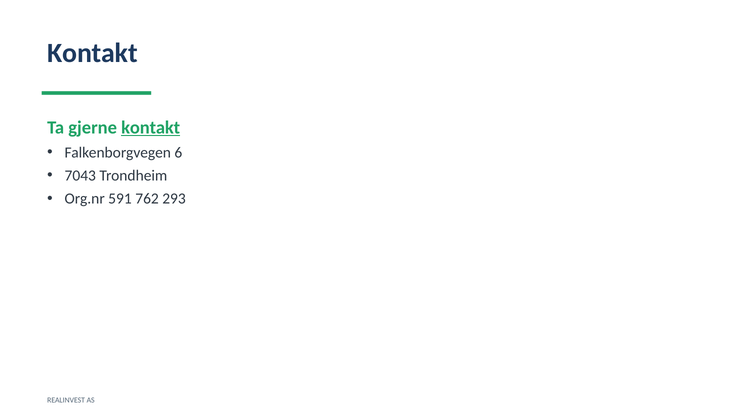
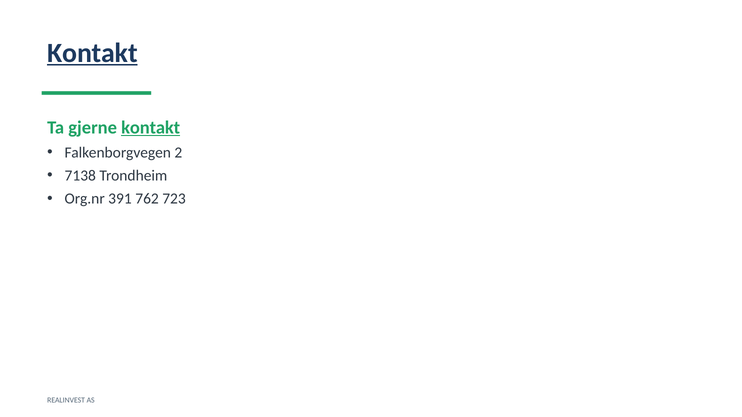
Kontakt at (92, 53) underline: none -> present
6: 6 -> 2
7043: 7043 -> 7138
591: 591 -> 391
293: 293 -> 723
